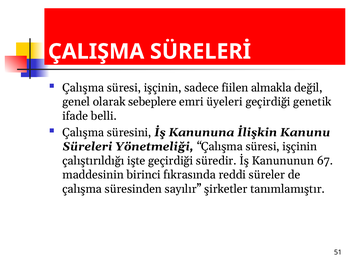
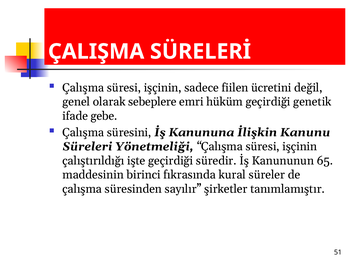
almakla: almakla -> ücretini
üyeleri: üyeleri -> hüküm
belli: belli -> gebe
67: 67 -> 65
reddi: reddi -> kural
